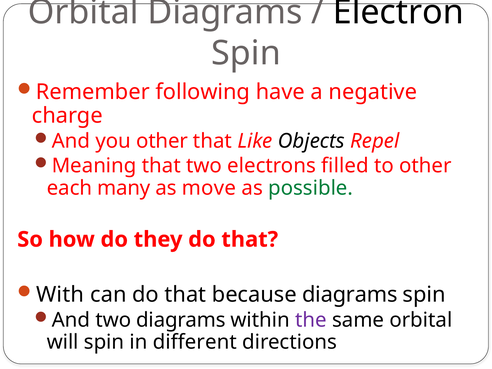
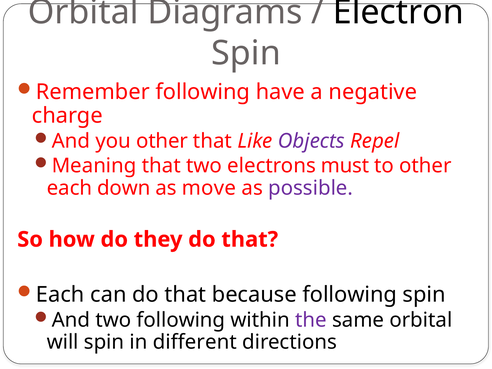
Objects colour: black -> purple
filled: filled -> must
many: many -> down
possible colour: green -> purple
With at (60, 295): With -> Each
because diagrams: diagrams -> following
two diagrams: diagrams -> following
